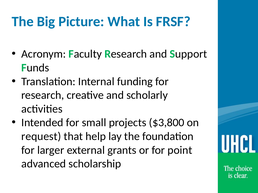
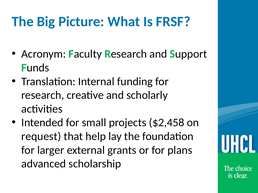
$3,800: $3,800 -> $2,458
point: point -> plans
